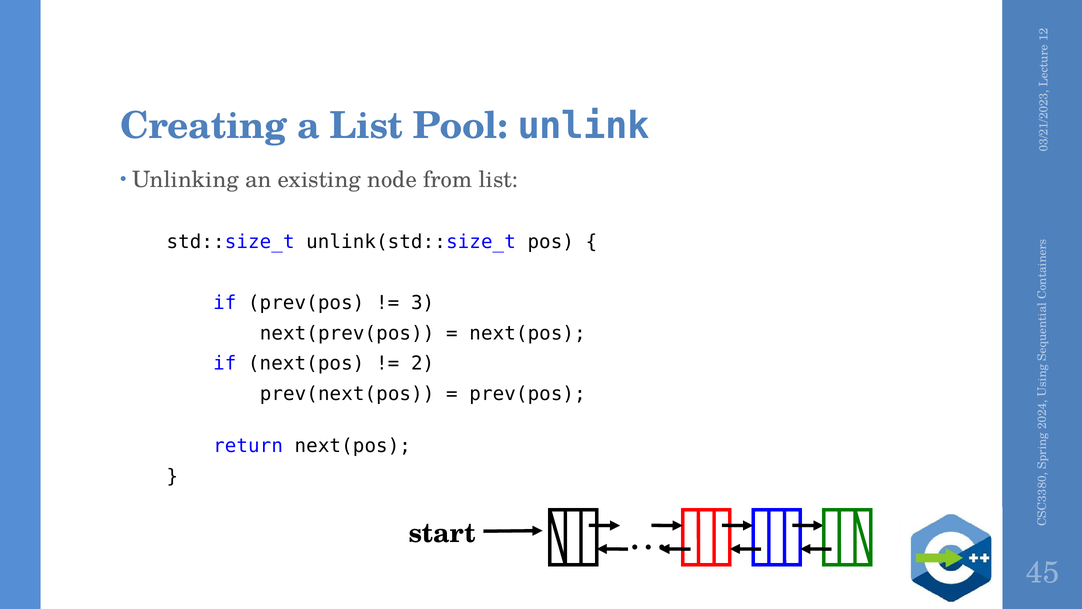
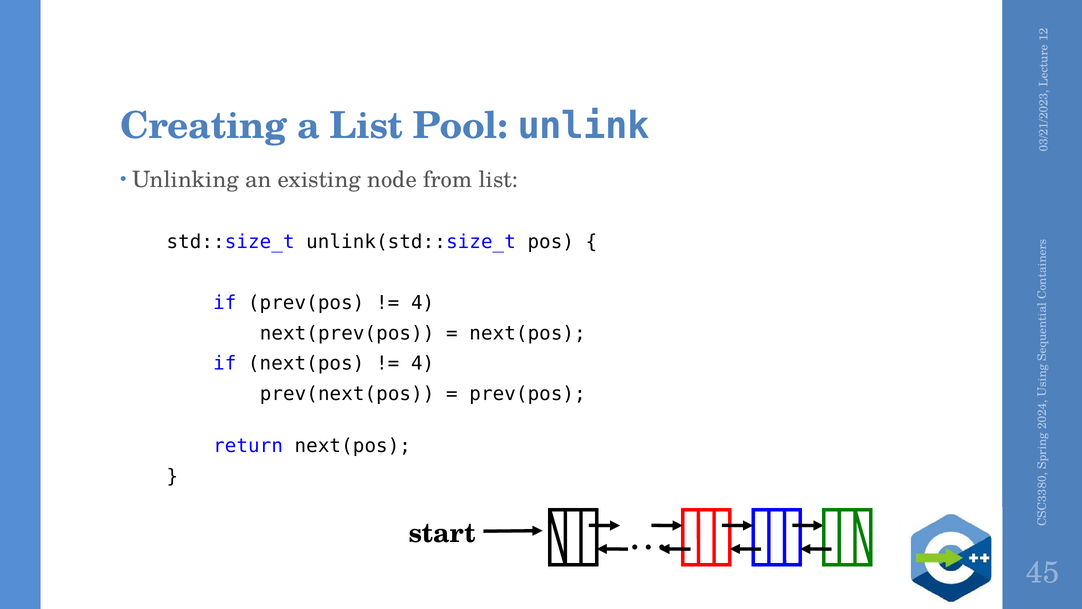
3 at (423, 303): 3 -> 4
2 at (423, 363): 2 -> 4
